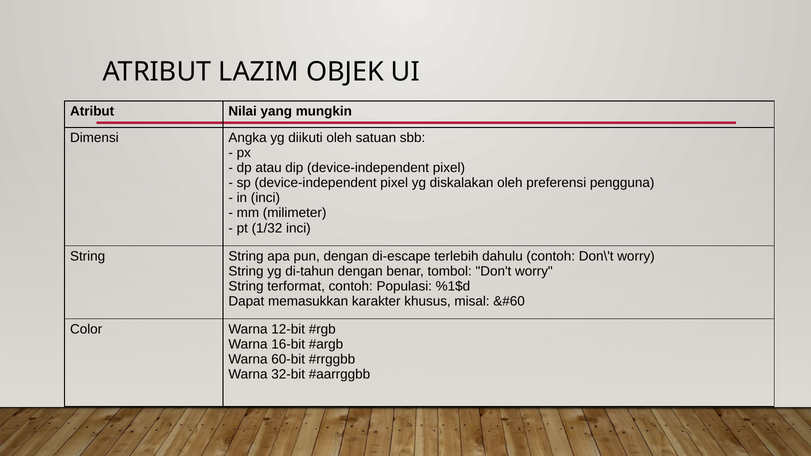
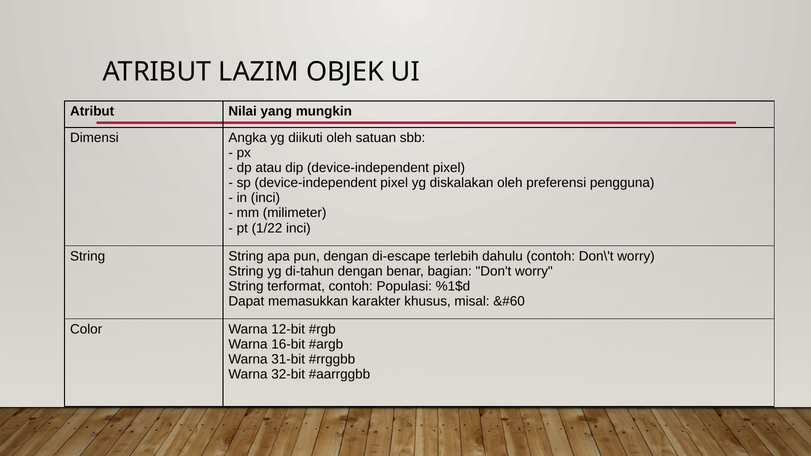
1/32: 1/32 -> 1/22
tombol: tombol -> bagian
60-bit: 60-bit -> 31-bit
